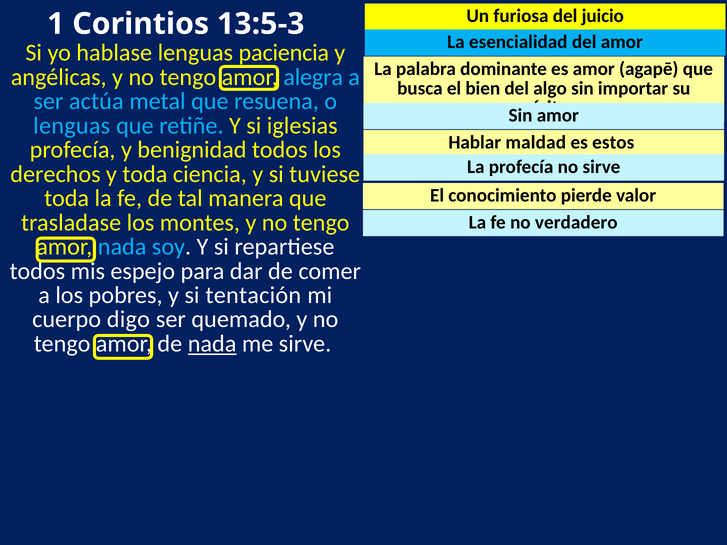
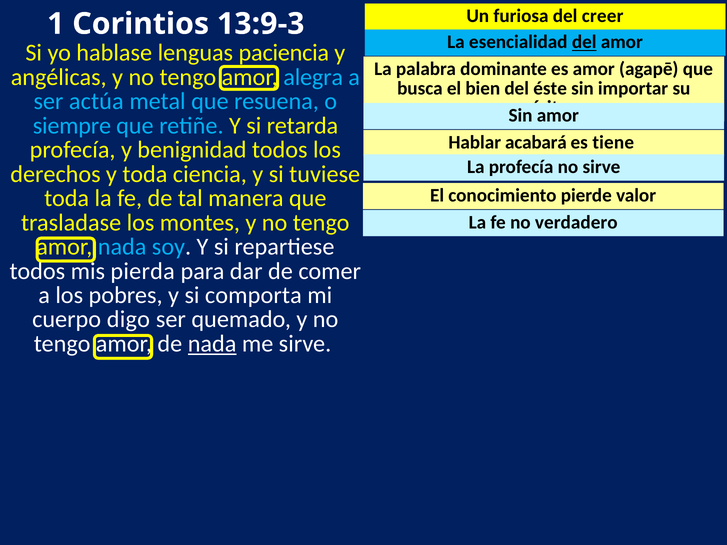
juicio: juicio -> creer
13:5-3: 13:5-3 -> 13:9-3
del at (584, 42) underline: none -> present
algo: algo -> éste
lenguas at (72, 126): lenguas -> siempre
iglesias: iglesias -> retarda
maldad: maldad -> acabará
estos: estos -> tiene
espejo: espejo -> pierda
tentación: tentación -> comporta
